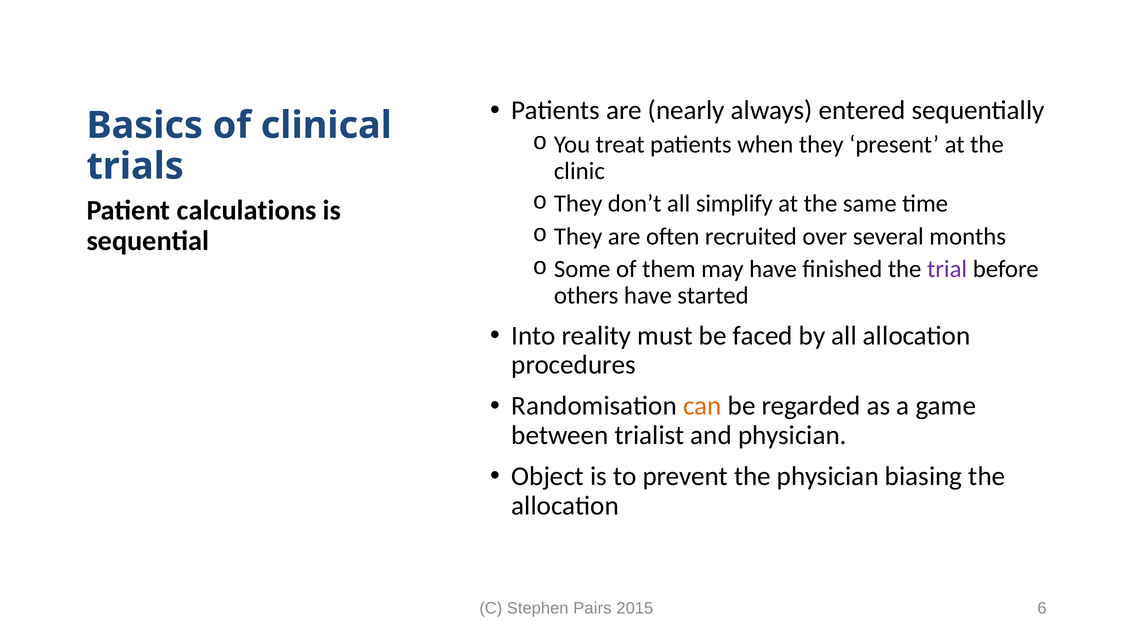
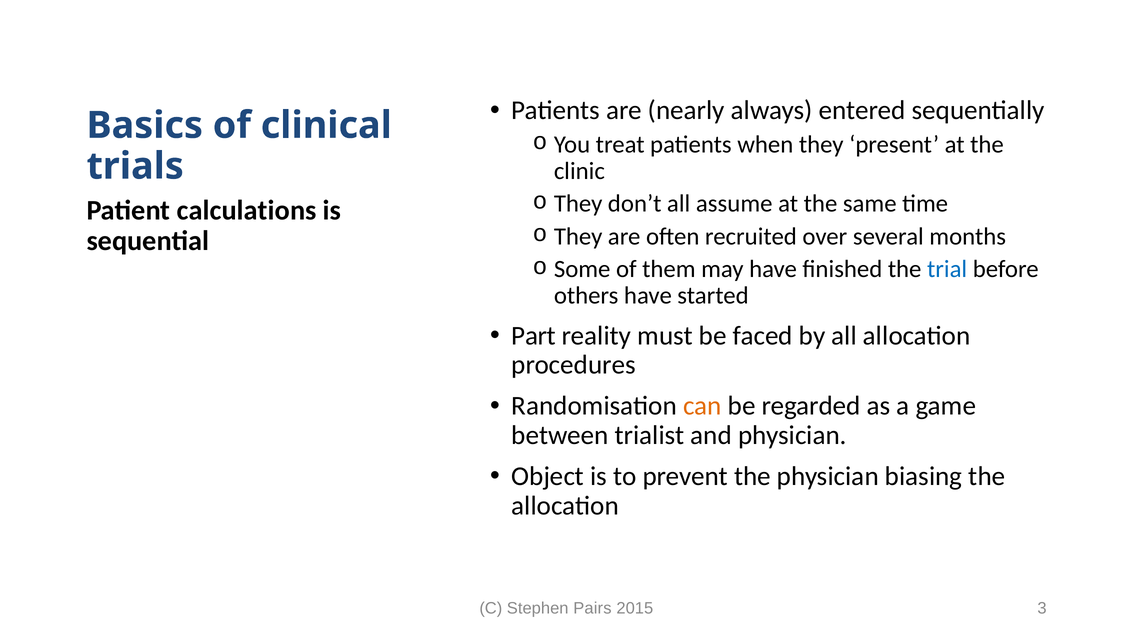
simplify: simplify -> assume
trial colour: purple -> blue
Into: Into -> Part
6: 6 -> 3
